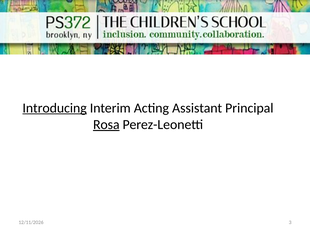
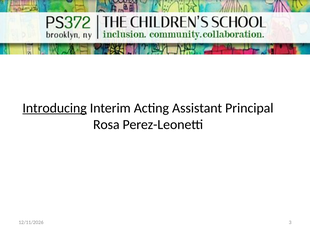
Rosa underline: present -> none
